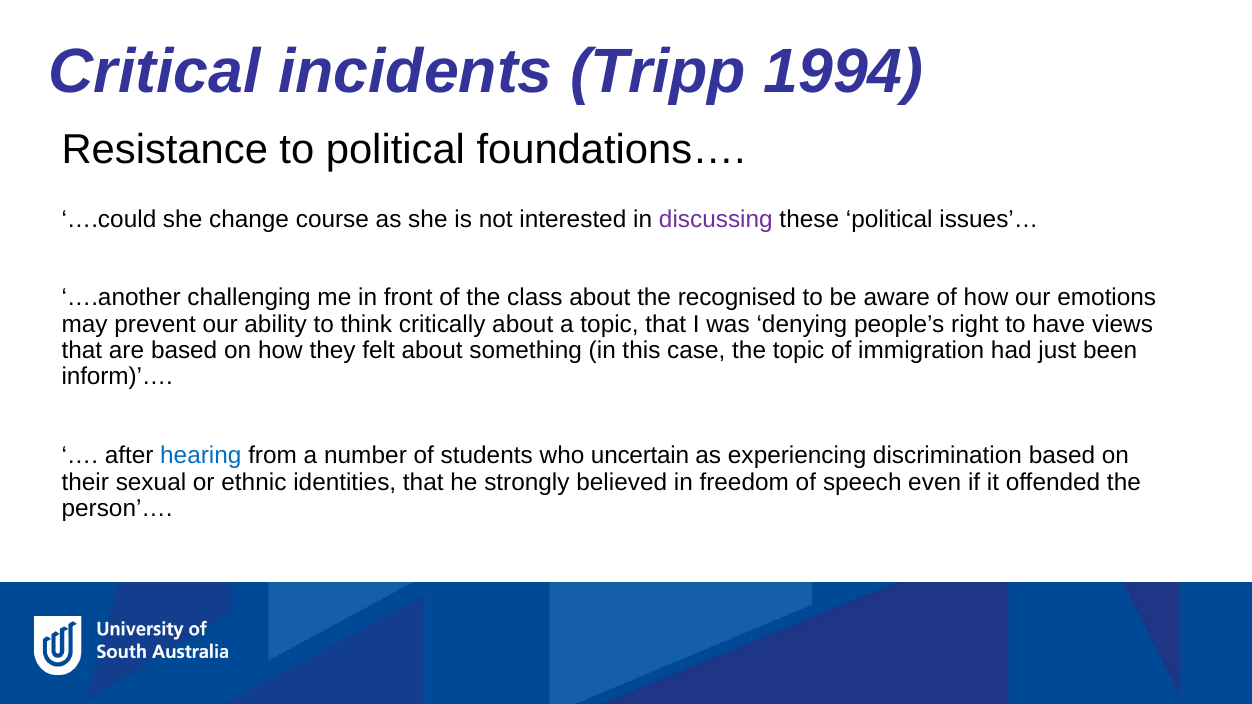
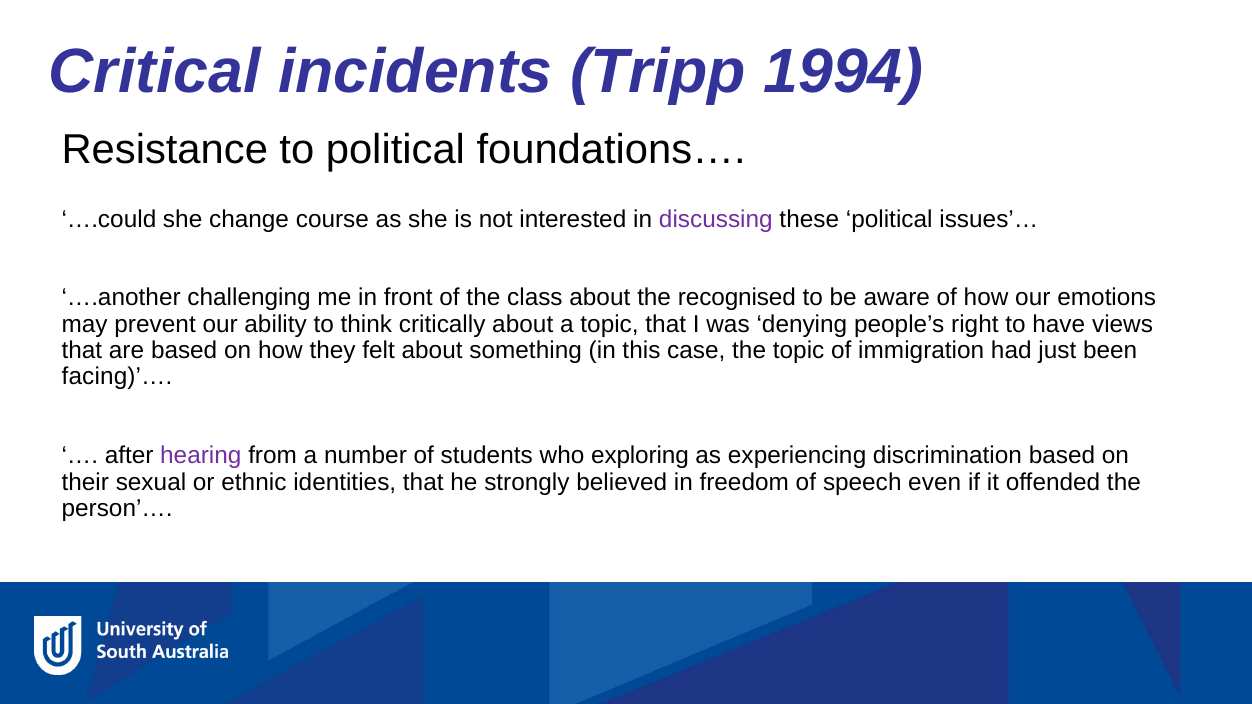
inform)’…: inform)’… -> facing)’…
hearing colour: blue -> purple
uncertain: uncertain -> exploring
